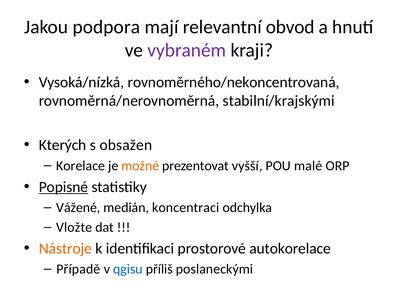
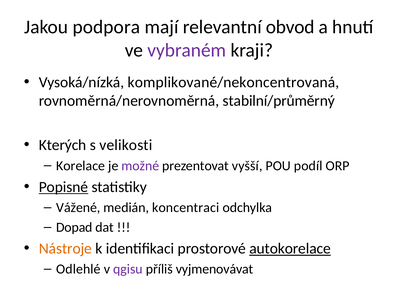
rovnoměrného/nekoncentrovaná: rovnoměrného/nekoncentrovaná -> komplikované/nekoncentrovaná
stabilní/krajskými: stabilní/krajskými -> stabilní/průměrný
obsažen: obsažen -> velikosti
možné colour: orange -> purple
malé: malé -> podíl
Vložte: Vložte -> Dopad
autokorelace underline: none -> present
Případě: Případě -> Odlehlé
qgisu colour: blue -> purple
poslaneckými: poslaneckými -> vyjmenovávat
